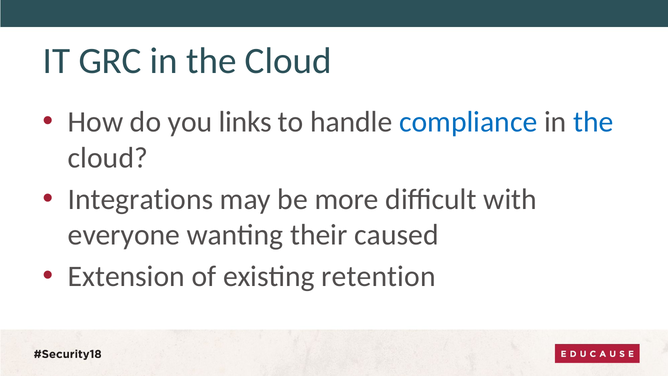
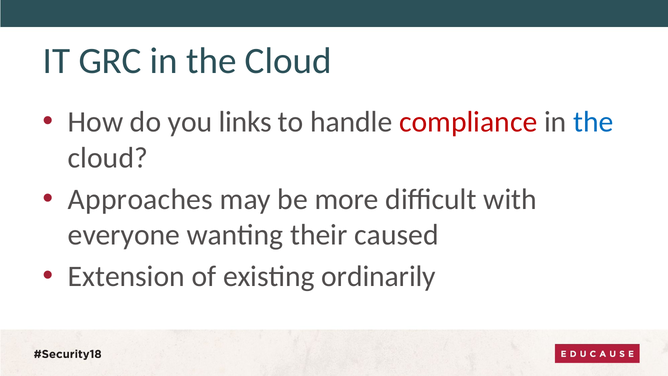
compliance colour: blue -> red
Integrations: Integrations -> Approaches
retention: retention -> ordinarily
